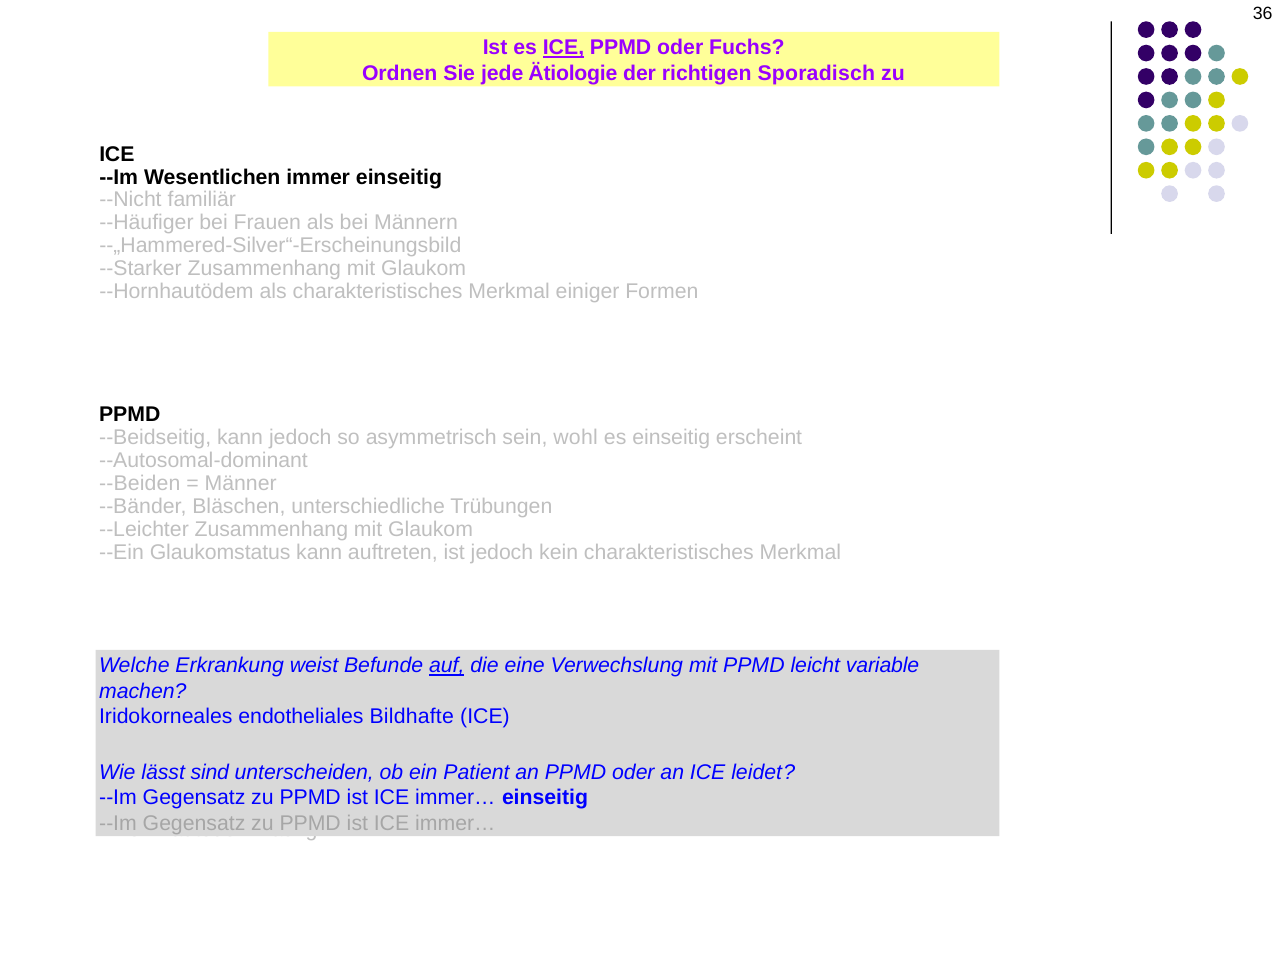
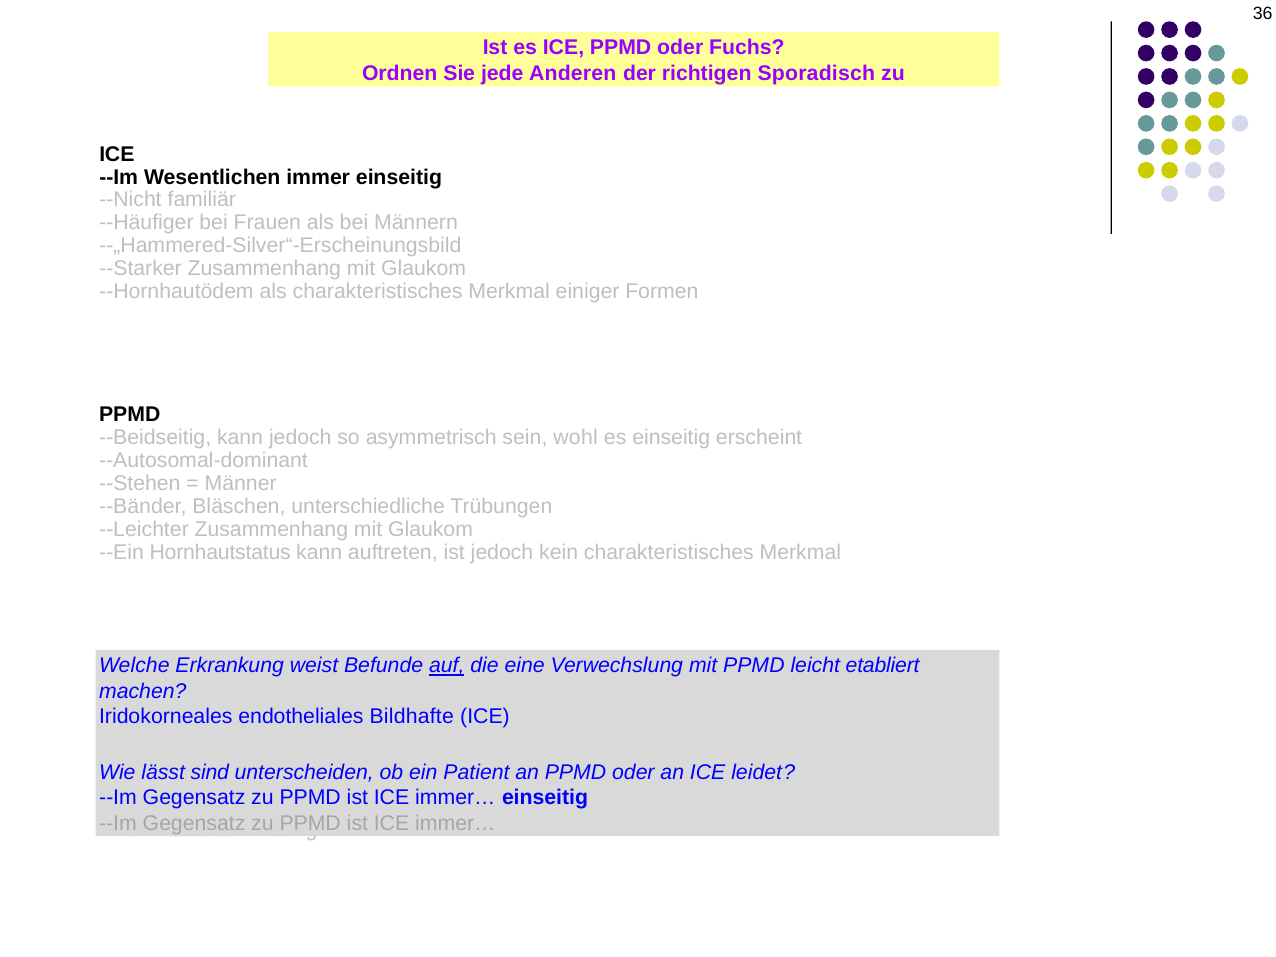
ICE at (563, 48) underline: present -> none
Ätiologie: Ätiologie -> Anderen
--Beiden: --Beiden -> --Stehen
Glaukomstatus: Glaukomstatus -> Hornhautstatus
variable: variable -> etabliert
